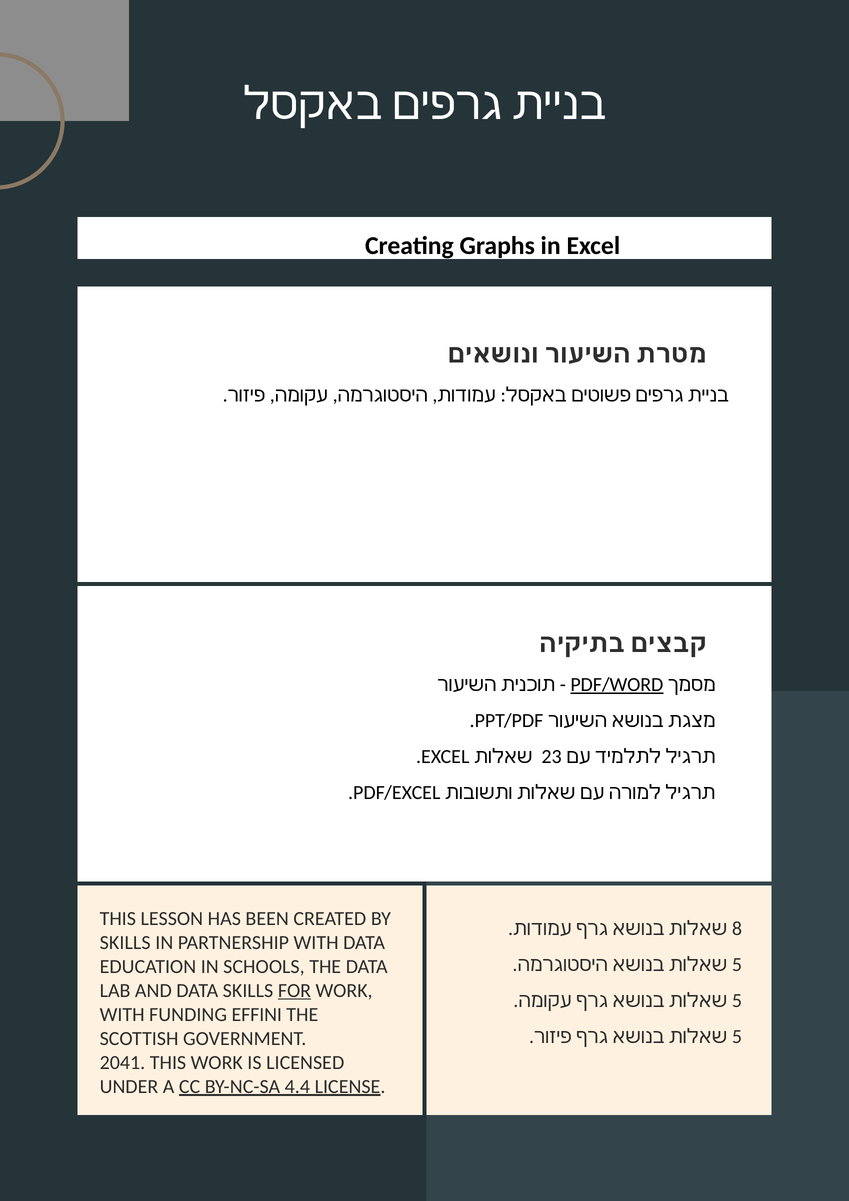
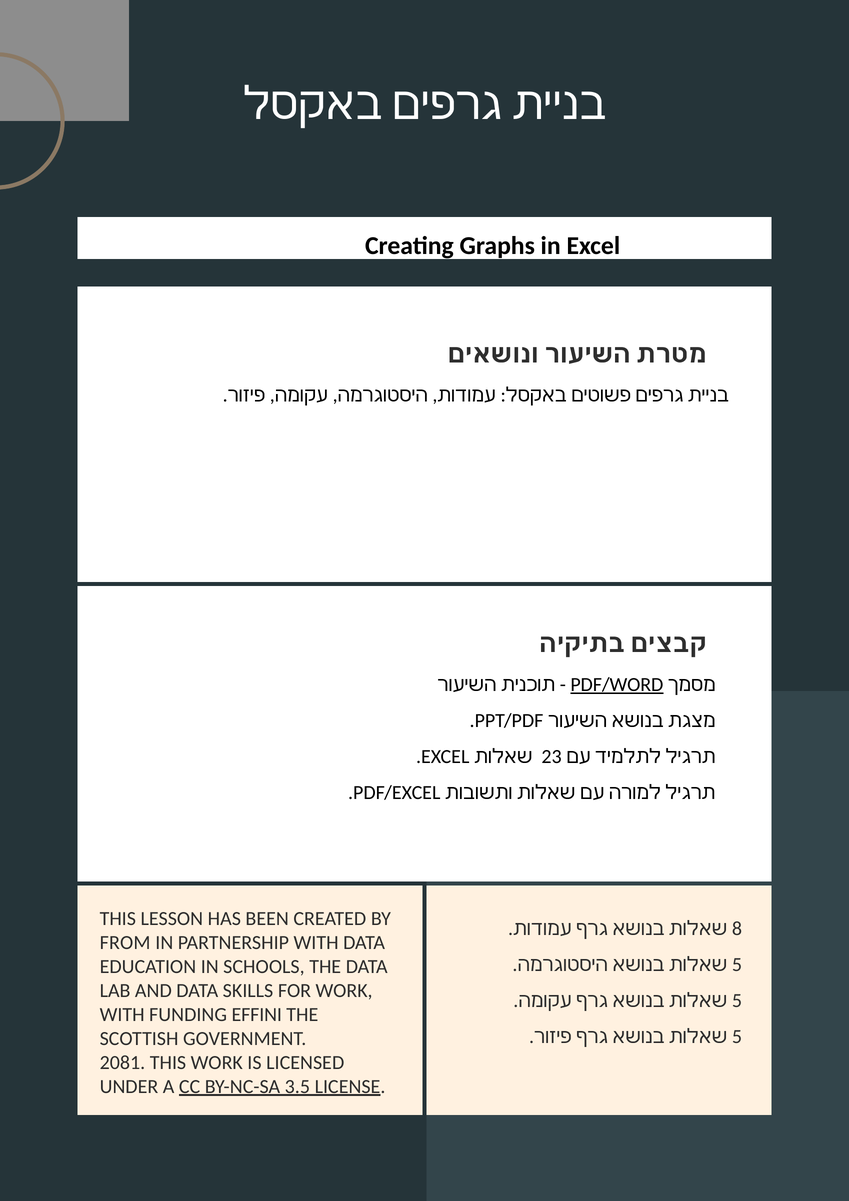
SKILLS at (125, 943): SKILLS -> FROM
FOR underline: present -> none
2041: 2041 -> 2081
4.4: 4.4 -> 3.5
